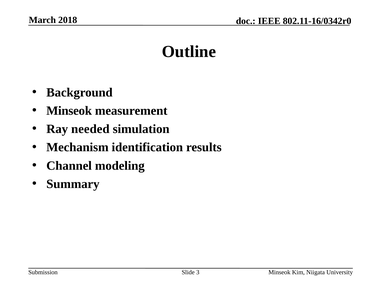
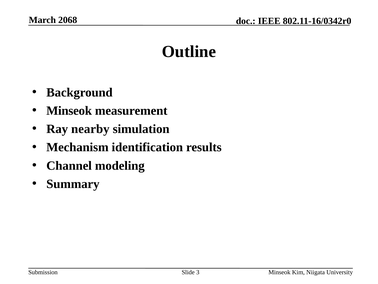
2018: 2018 -> 2068
needed: needed -> nearby
